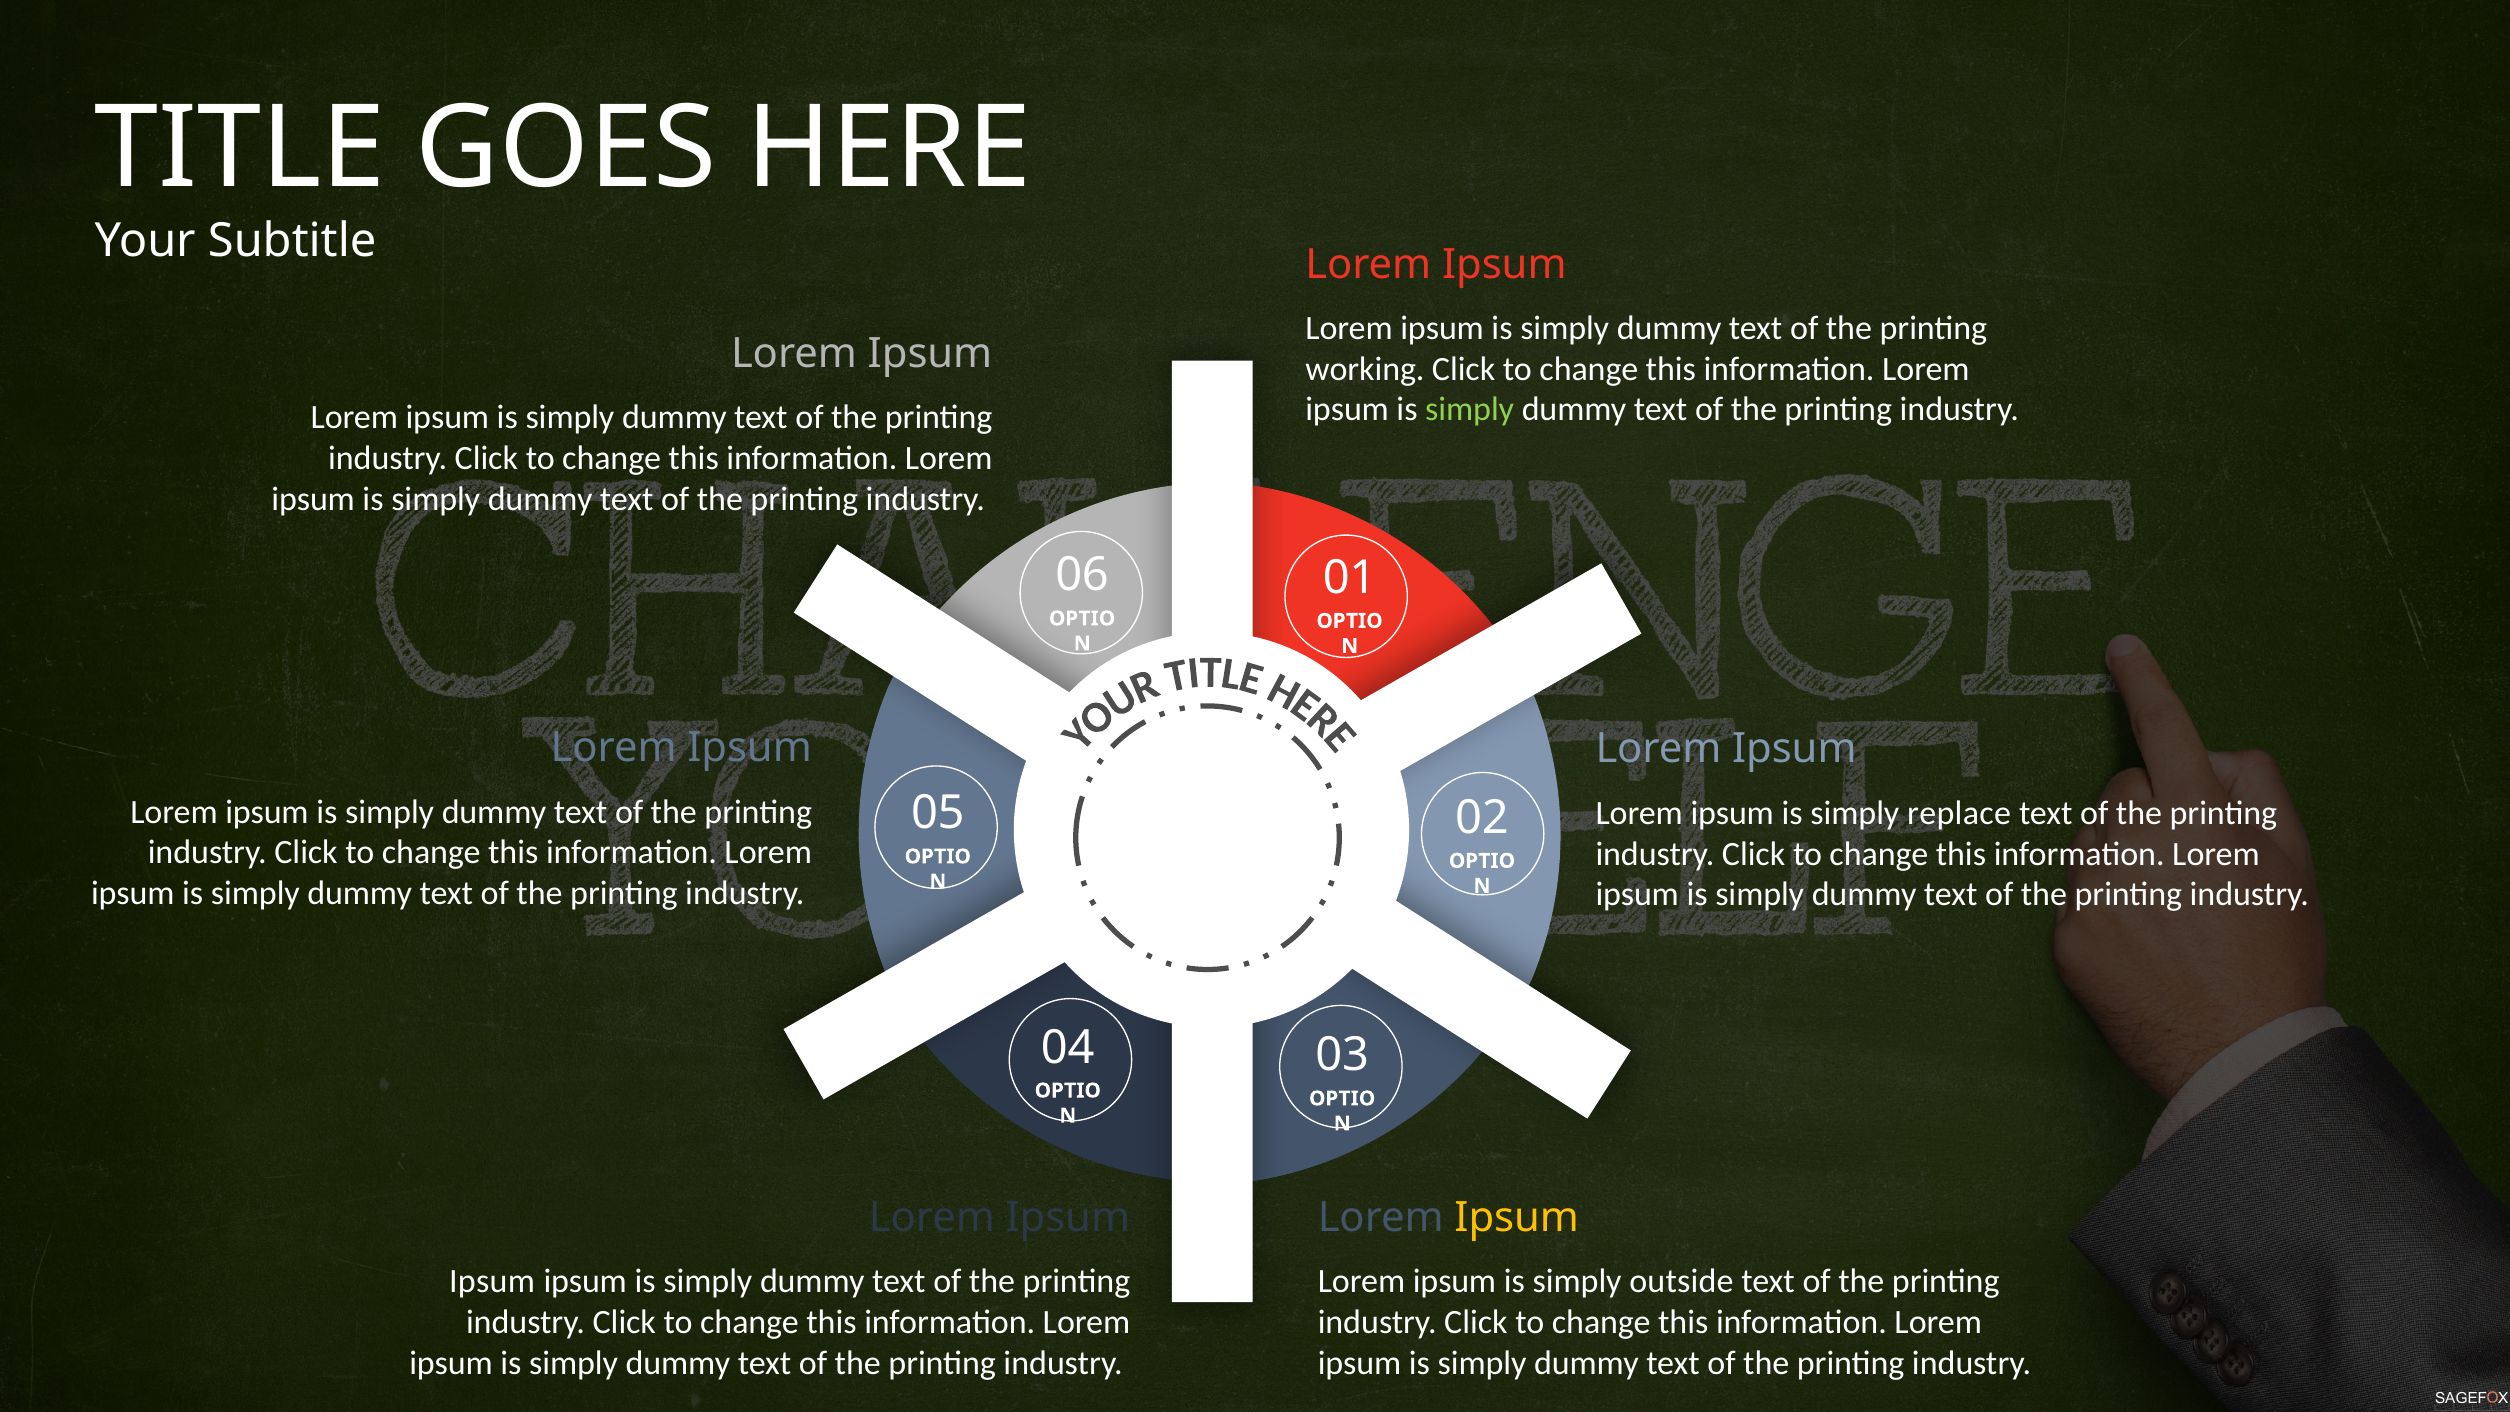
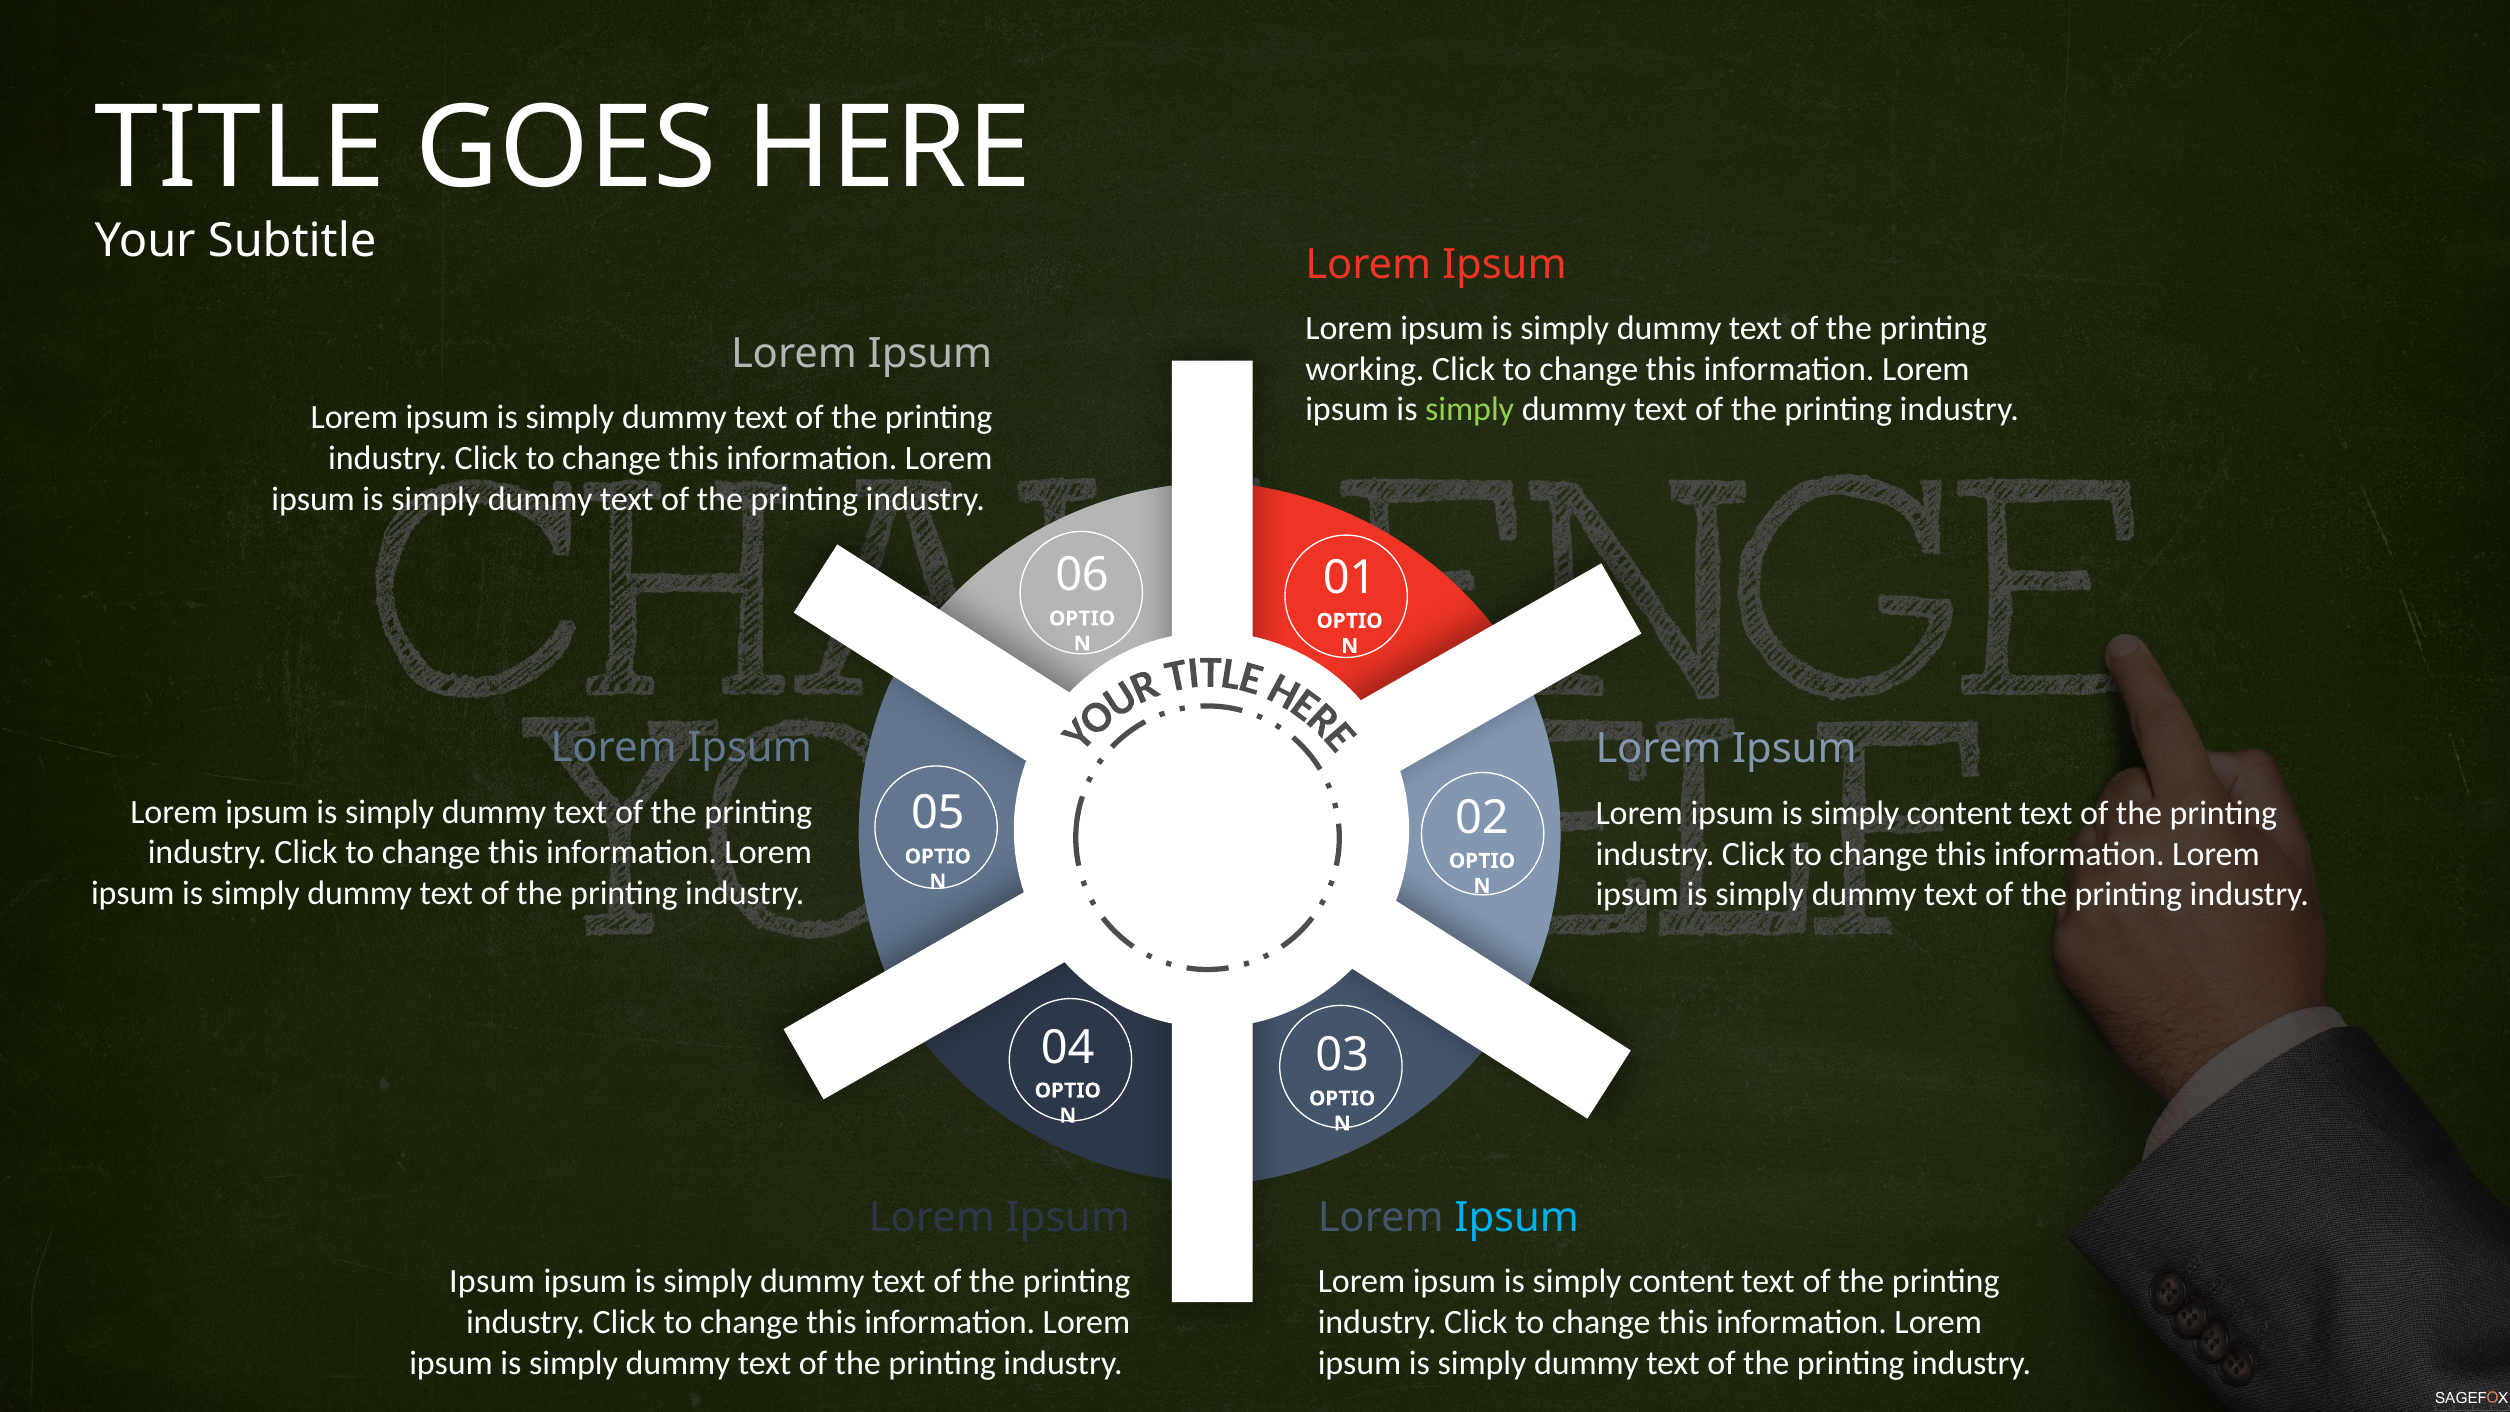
replace at (1959, 813): replace -> content
Ipsum at (1517, 1218) colour: yellow -> light blue
outside at (1681, 1282): outside -> content
